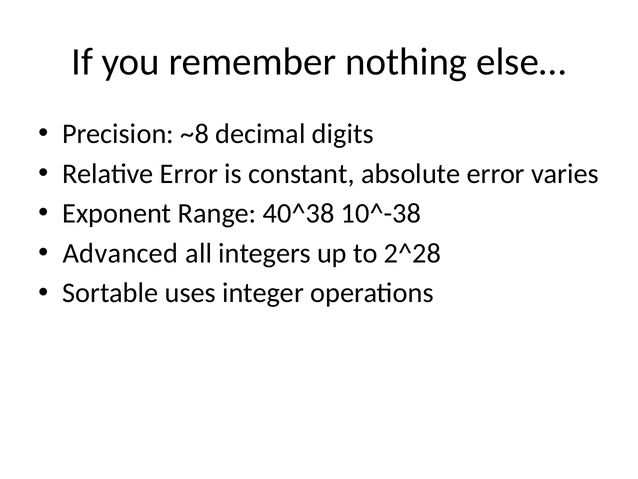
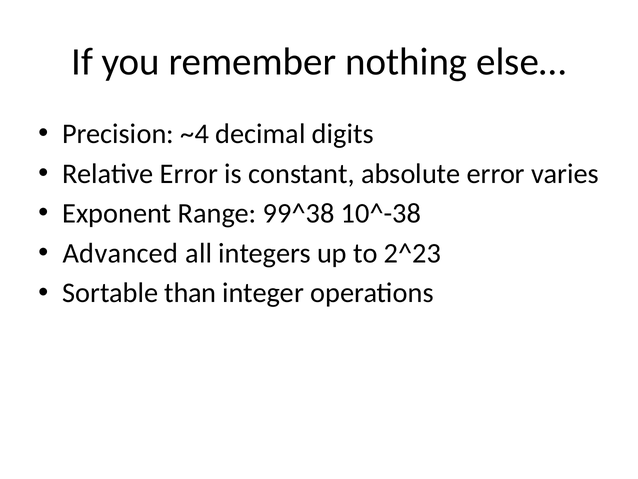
~8: ~8 -> ~4
40^38: 40^38 -> 99^38
2^28: 2^28 -> 2^23
uses: uses -> than
